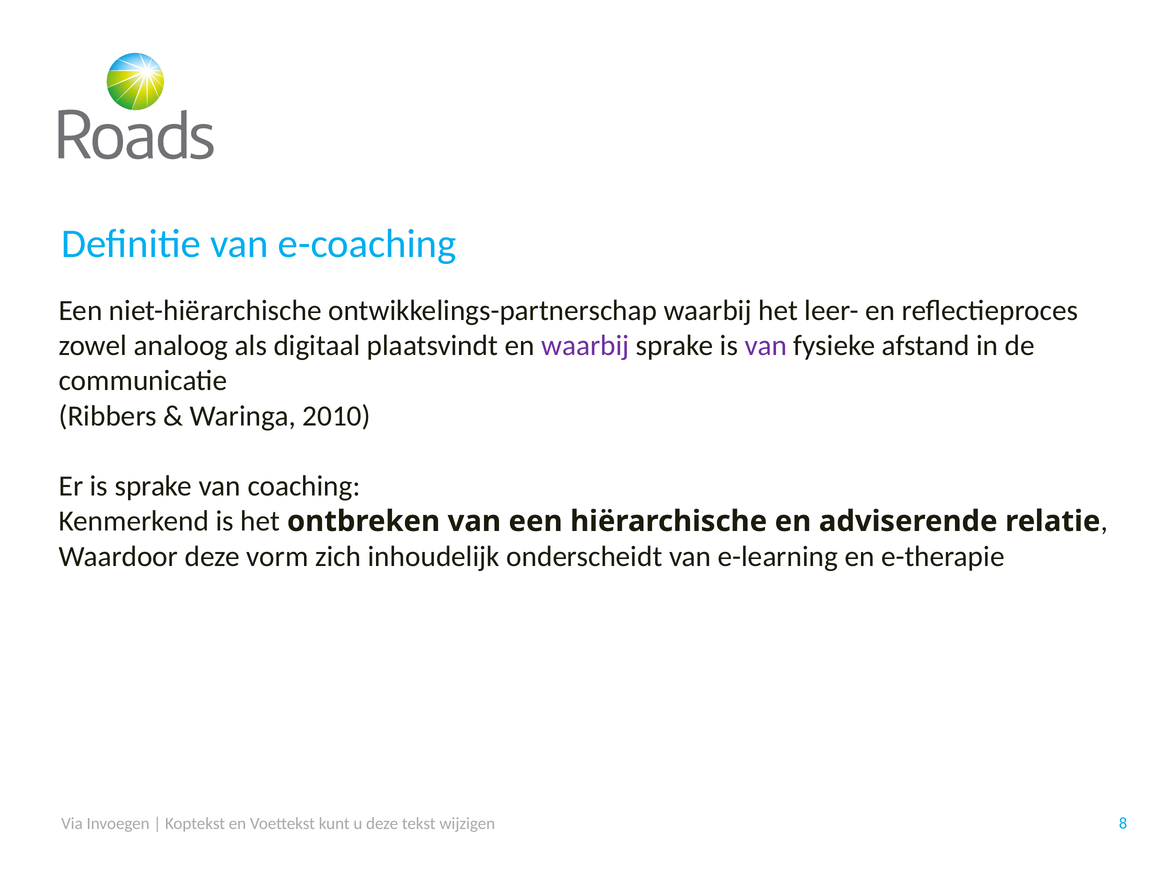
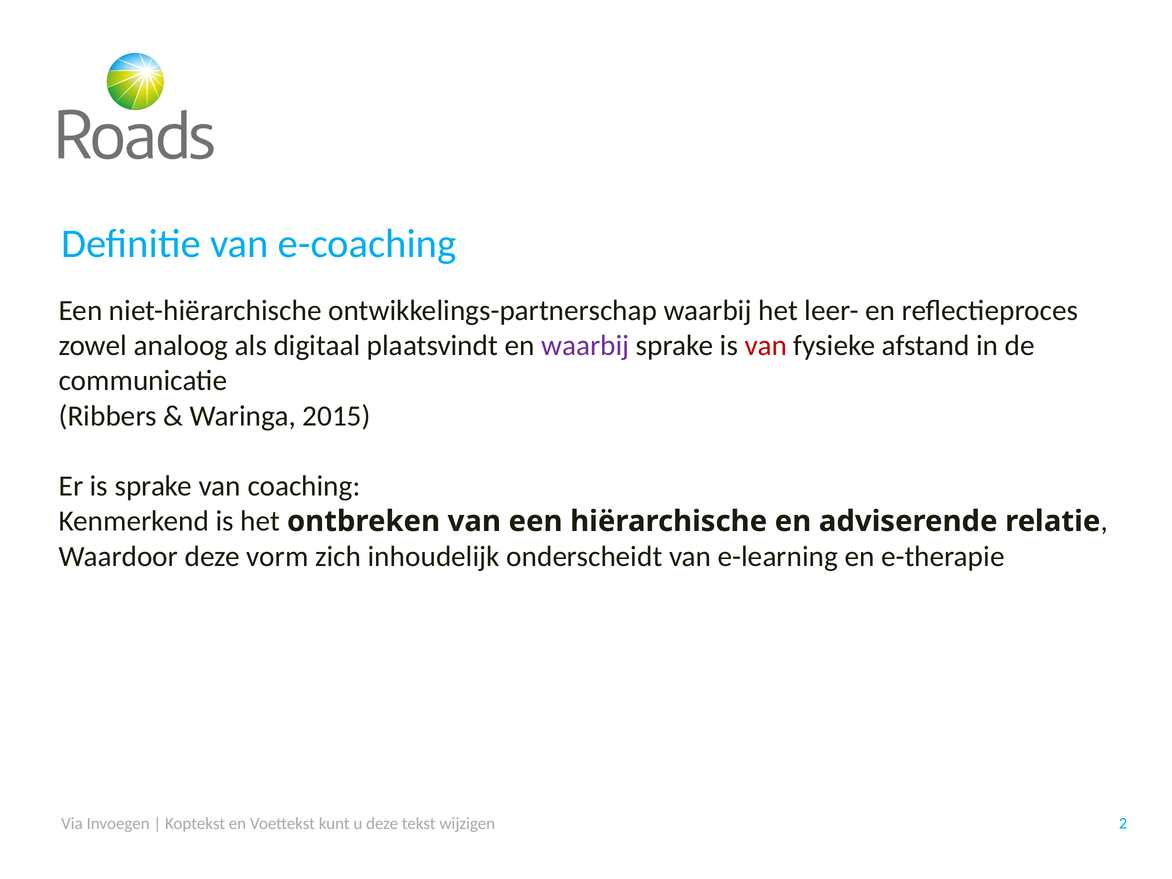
van at (766, 346) colour: purple -> red
2010: 2010 -> 2015
8: 8 -> 2
